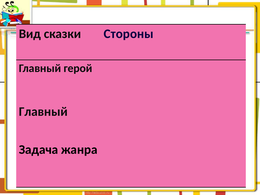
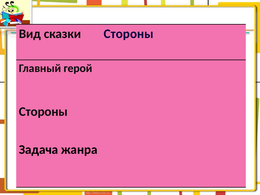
Главный at (43, 112): Главный -> Стороны
